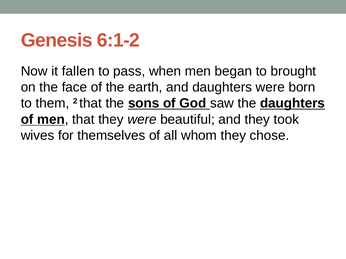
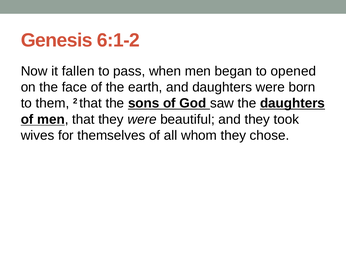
brought: brought -> opened
